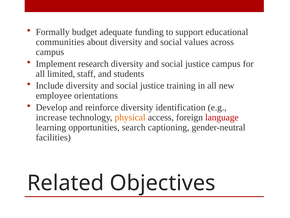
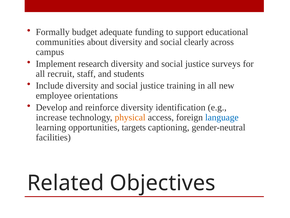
values: values -> clearly
justice campus: campus -> surveys
limited: limited -> recruit
language colour: red -> blue
search: search -> targets
